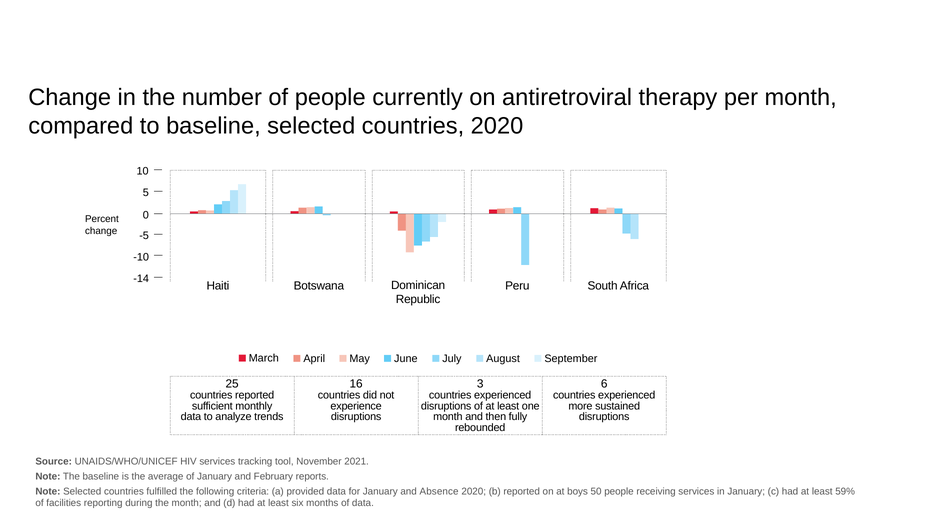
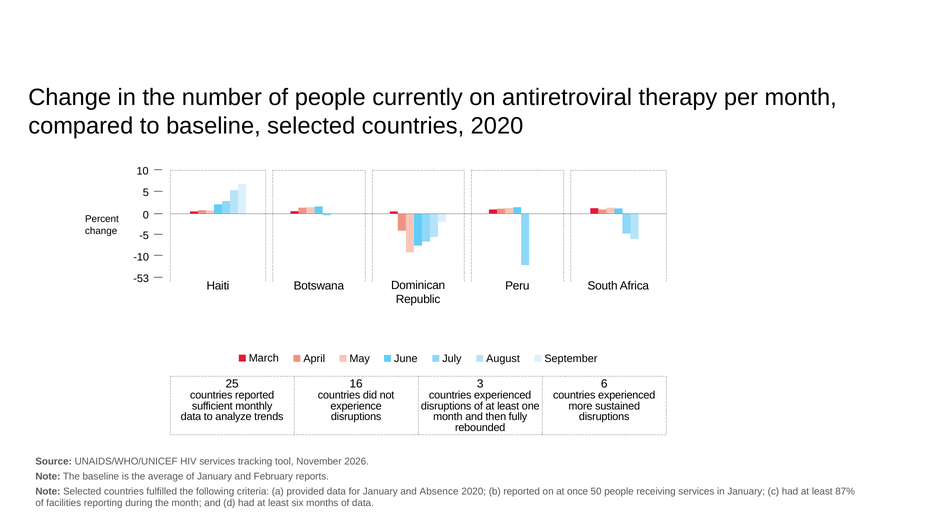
-14: -14 -> -53
2021: 2021 -> 2026
boys: boys -> once
59%: 59% -> 87%
